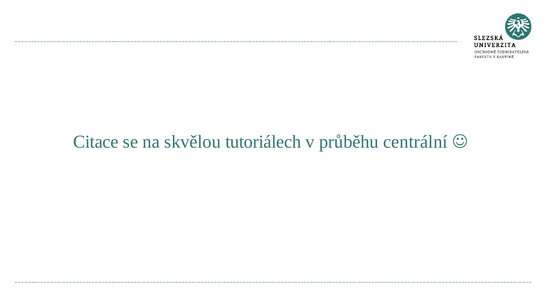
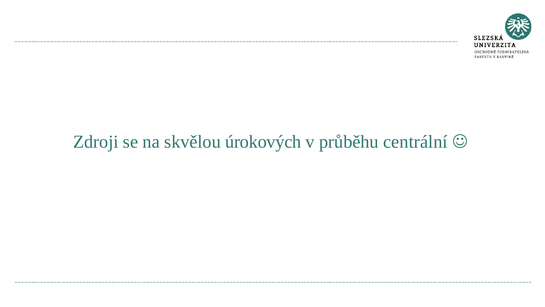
Citace: Citace -> Zdroji
tutoriálech: tutoriálech -> úrokových
